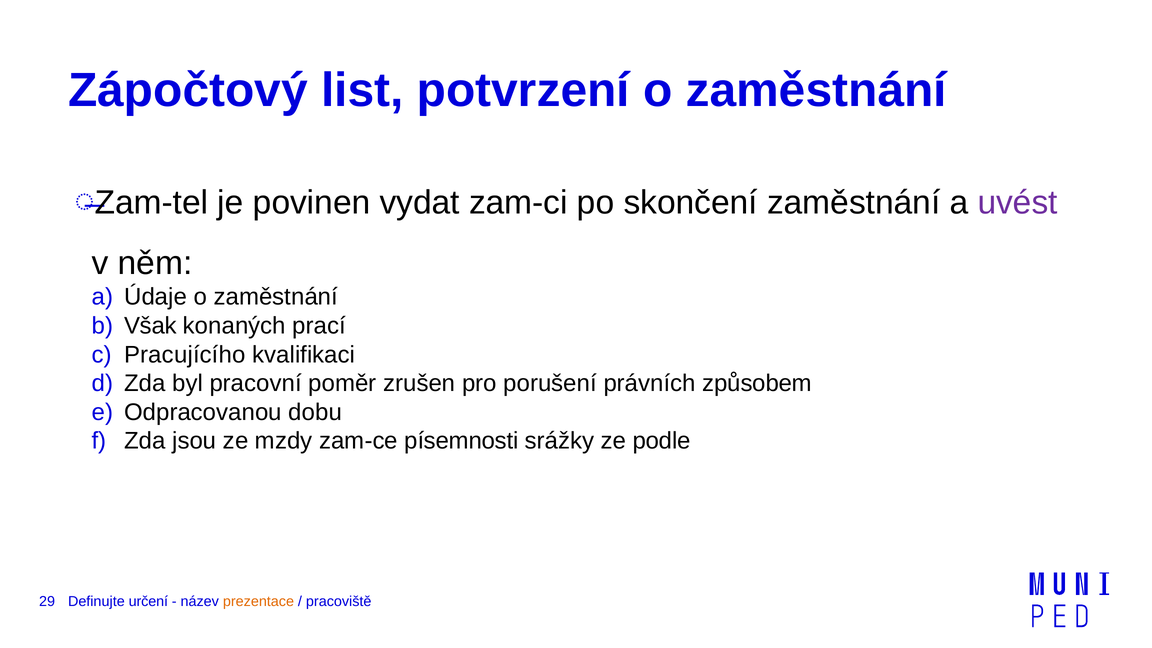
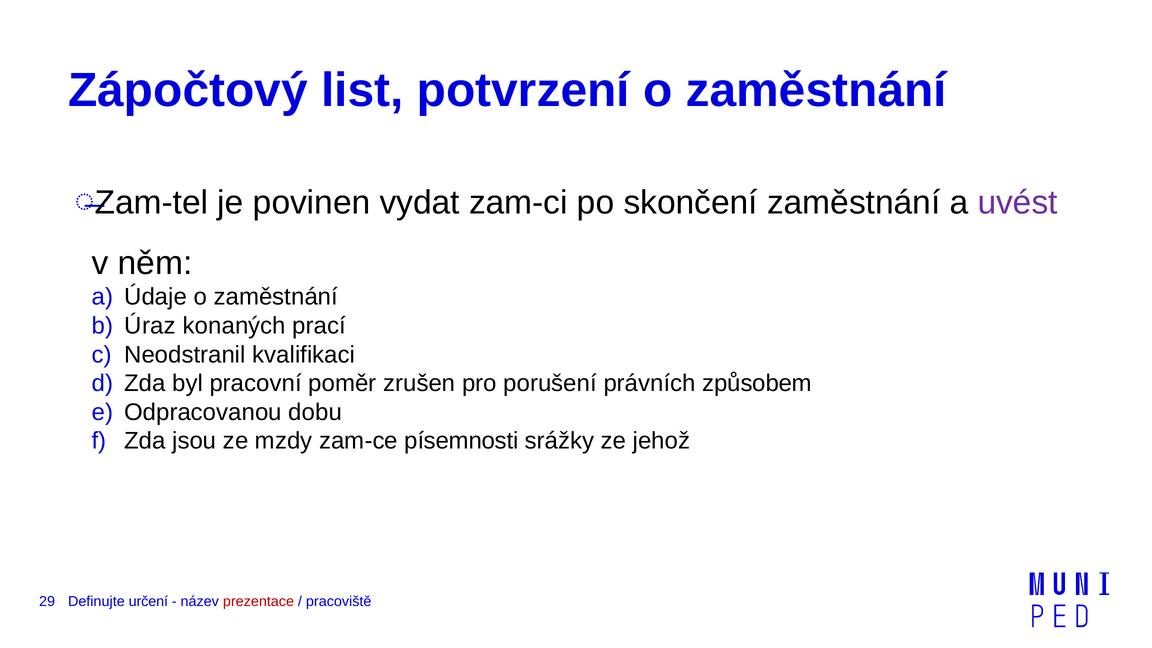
Však: Však -> Úraz
Pracujícího: Pracujícího -> Neodstranil
podle: podle -> jehož
prezentace colour: orange -> red
